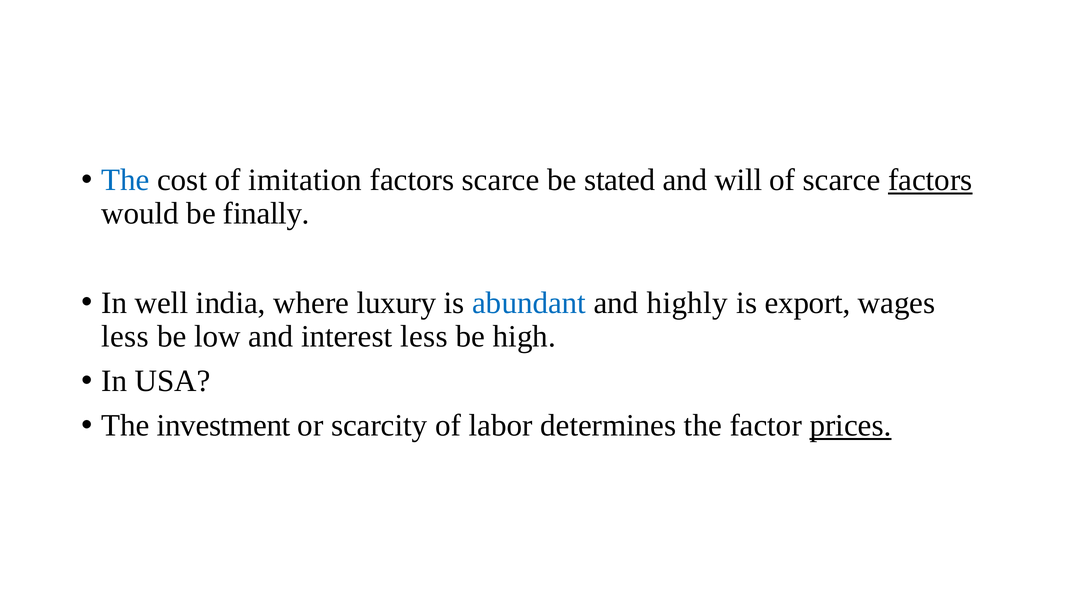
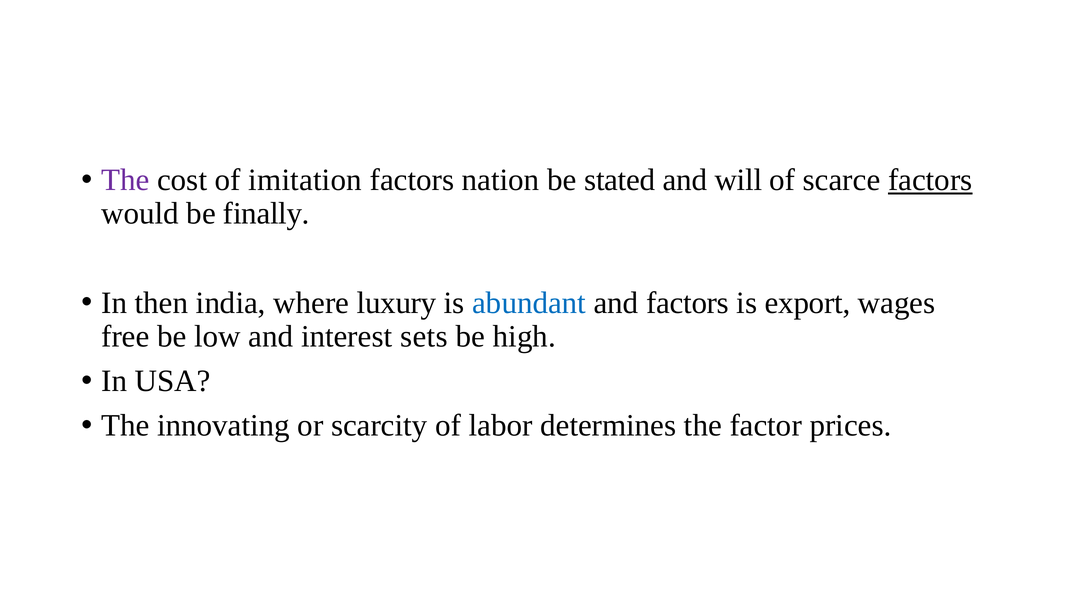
The at (125, 180) colour: blue -> purple
factors scarce: scarce -> nation
well: well -> then
and highly: highly -> factors
less at (125, 337): less -> free
interest less: less -> sets
investment: investment -> innovating
prices underline: present -> none
